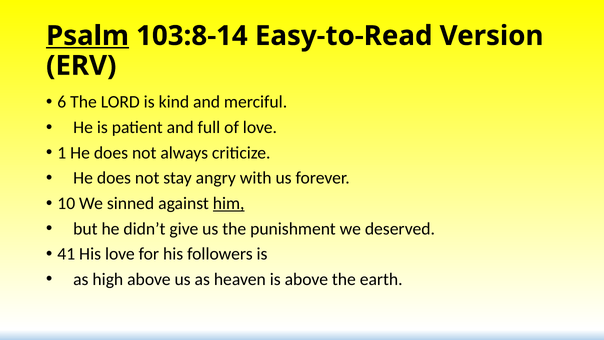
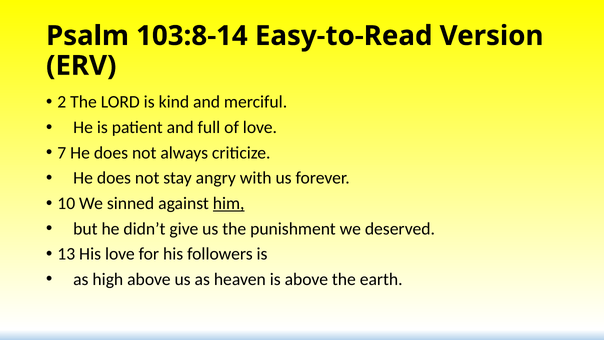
Psalm underline: present -> none
6: 6 -> 2
1: 1 -> 7
41: 41 -> 13
